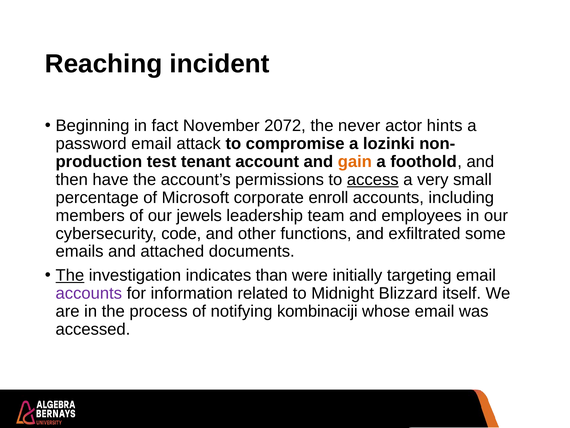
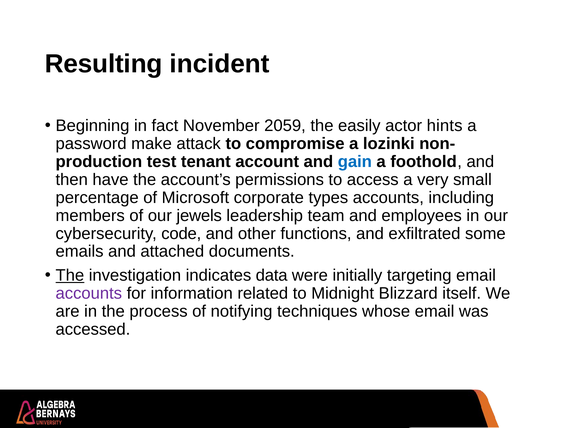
Reaching: Reaching -> Resulting
2072: 2072 -> 2059
never: never -> easily
password email: email -> make
gain colour: orange -> blue
access underline: present -> none
enroll: enroll -> types
than: than -> data
kombinaciji: kombinaciji -> techniques
